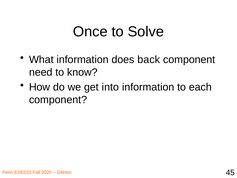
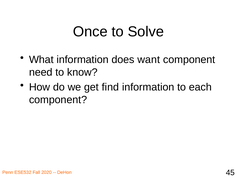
back: back -> want
into: into -> find
